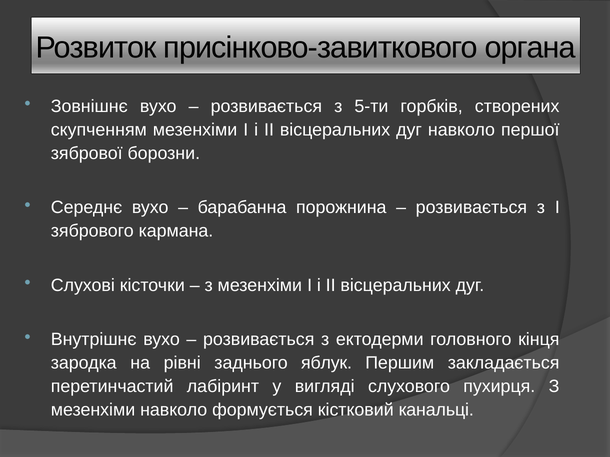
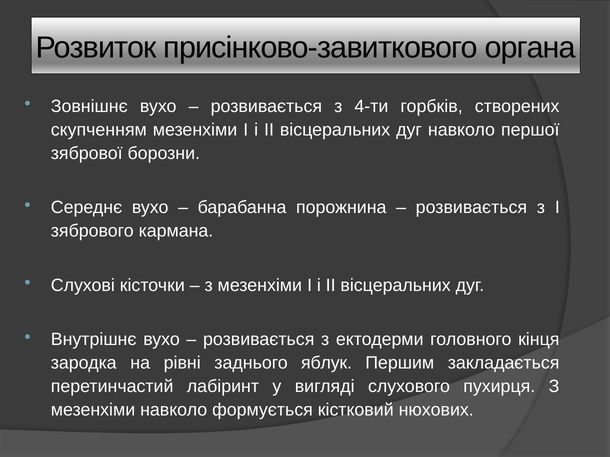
5-ти: 5-ти -> 4-ти
канальці: канальці -> нюхових
